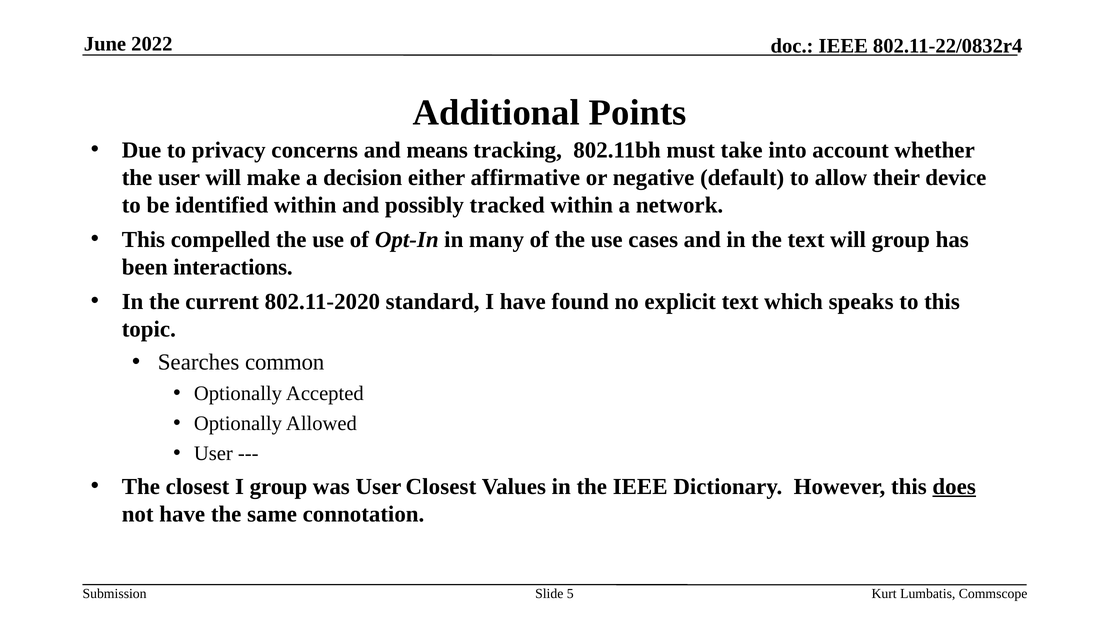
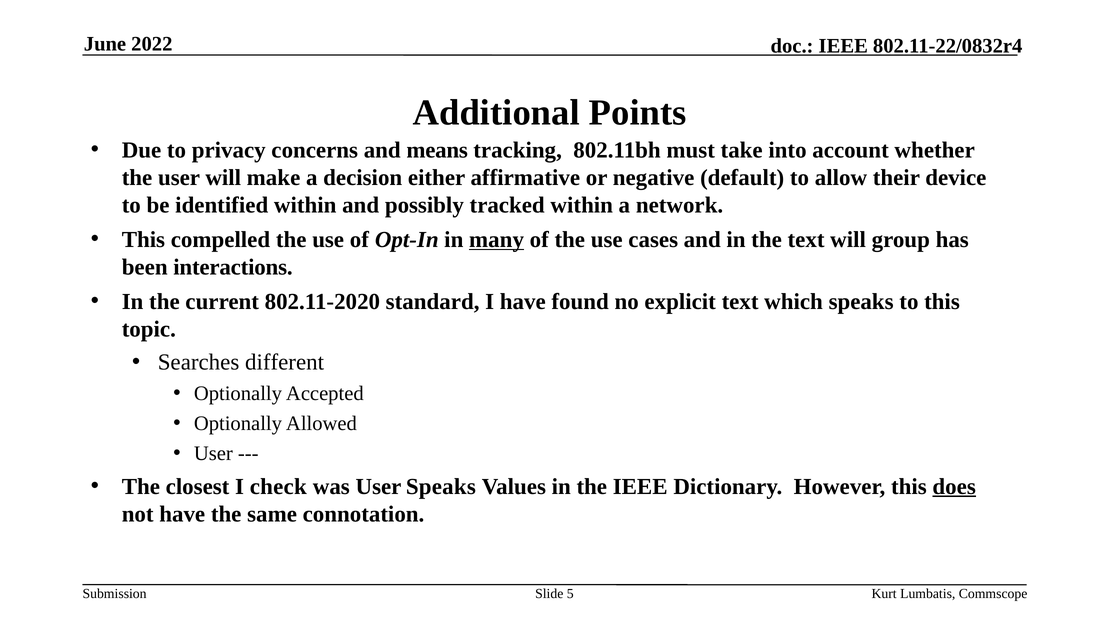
many underline: none -> present
common: common -> different
I group: group -> check
User Closest: Closest -> Speaks
